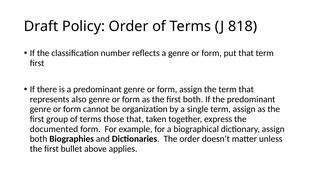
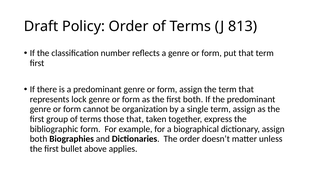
818: 818 -> 813
also: also -> lock
documented: documented -> bibliographic
